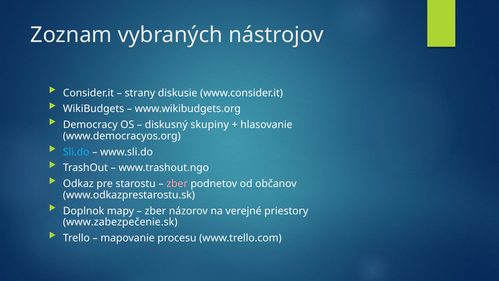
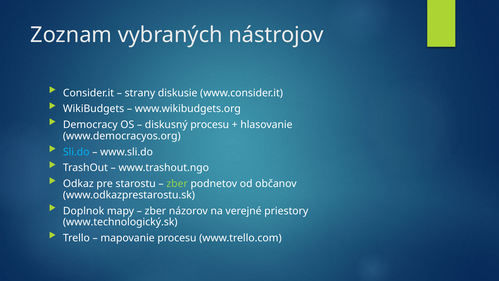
diskusný skupiny: skupiny -> procesu
zber at (177, 184) colour: pink -> light green
www.zabezpečenie.sk: www.zabezpečenie.sk -> www.technologický.sk
